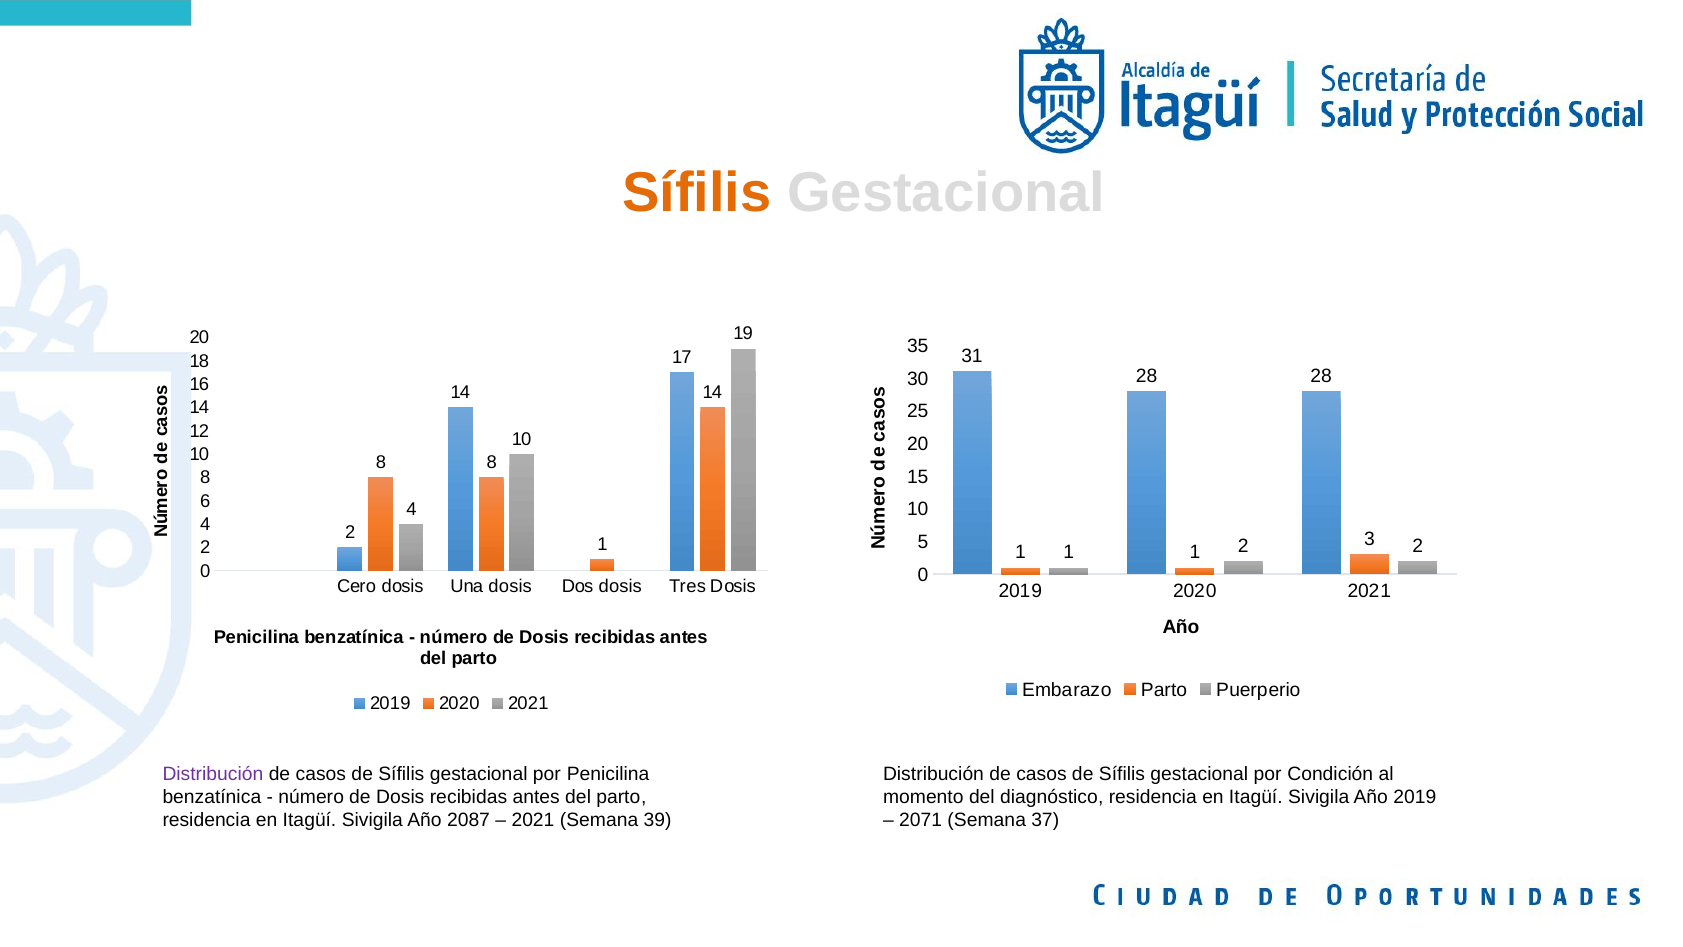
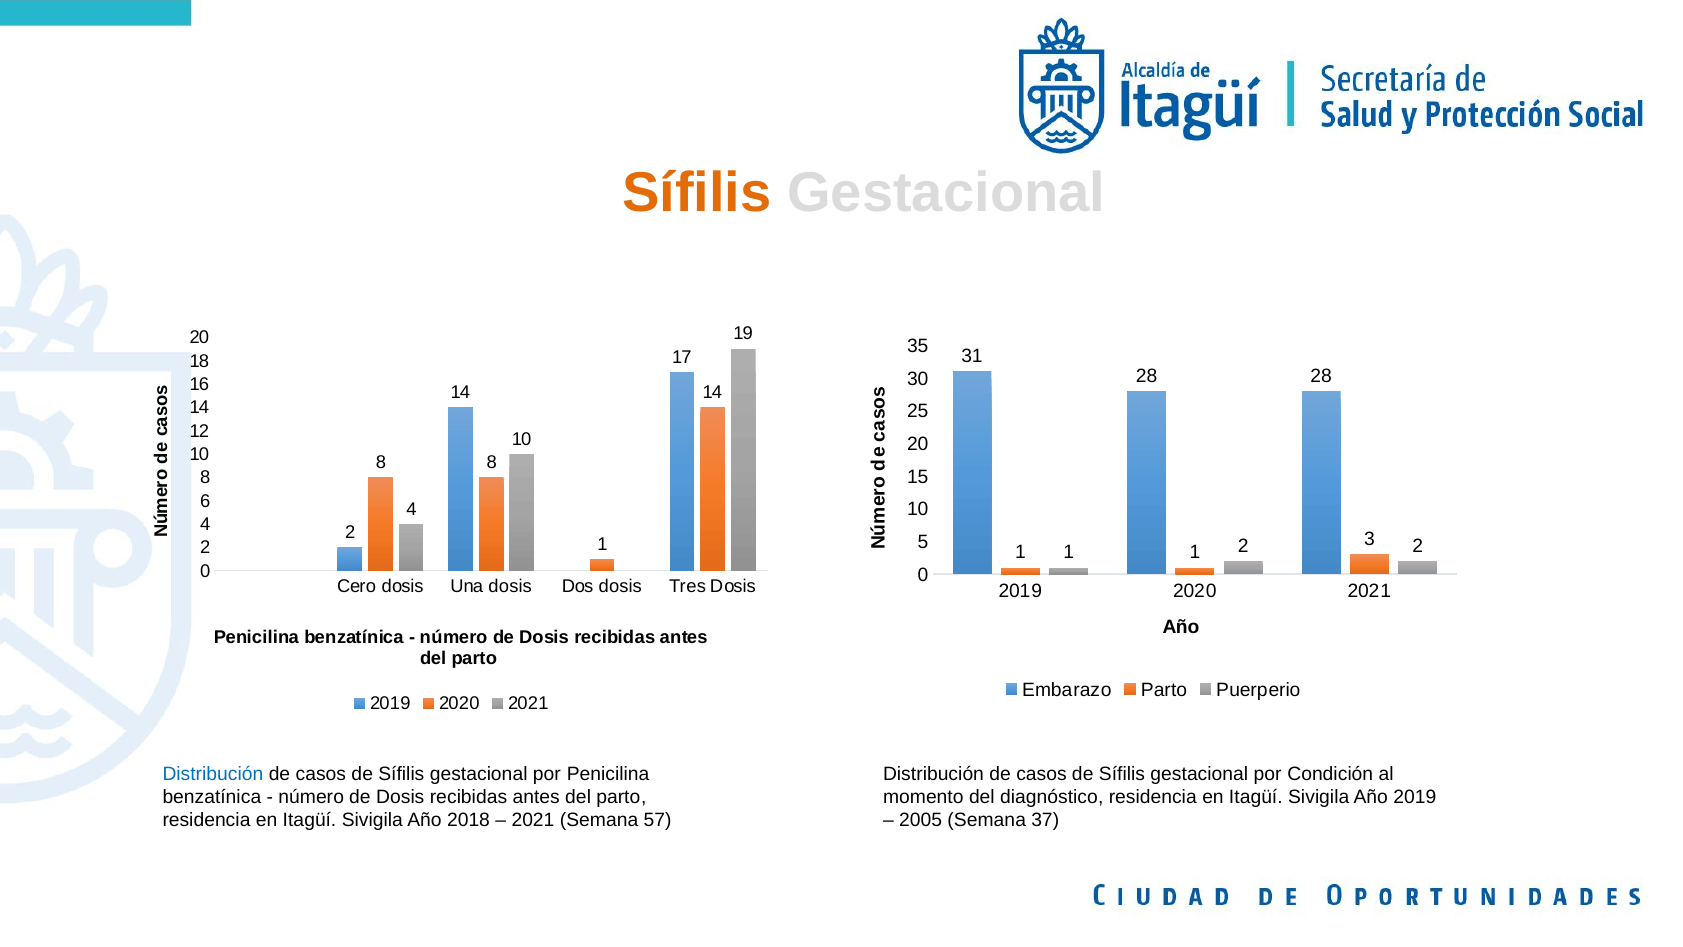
Distribución at (213, 774) colour: purple -> blue
2087: 2087 -> 2018
39: 39 -> 57
2071: 2071 -> 2005
